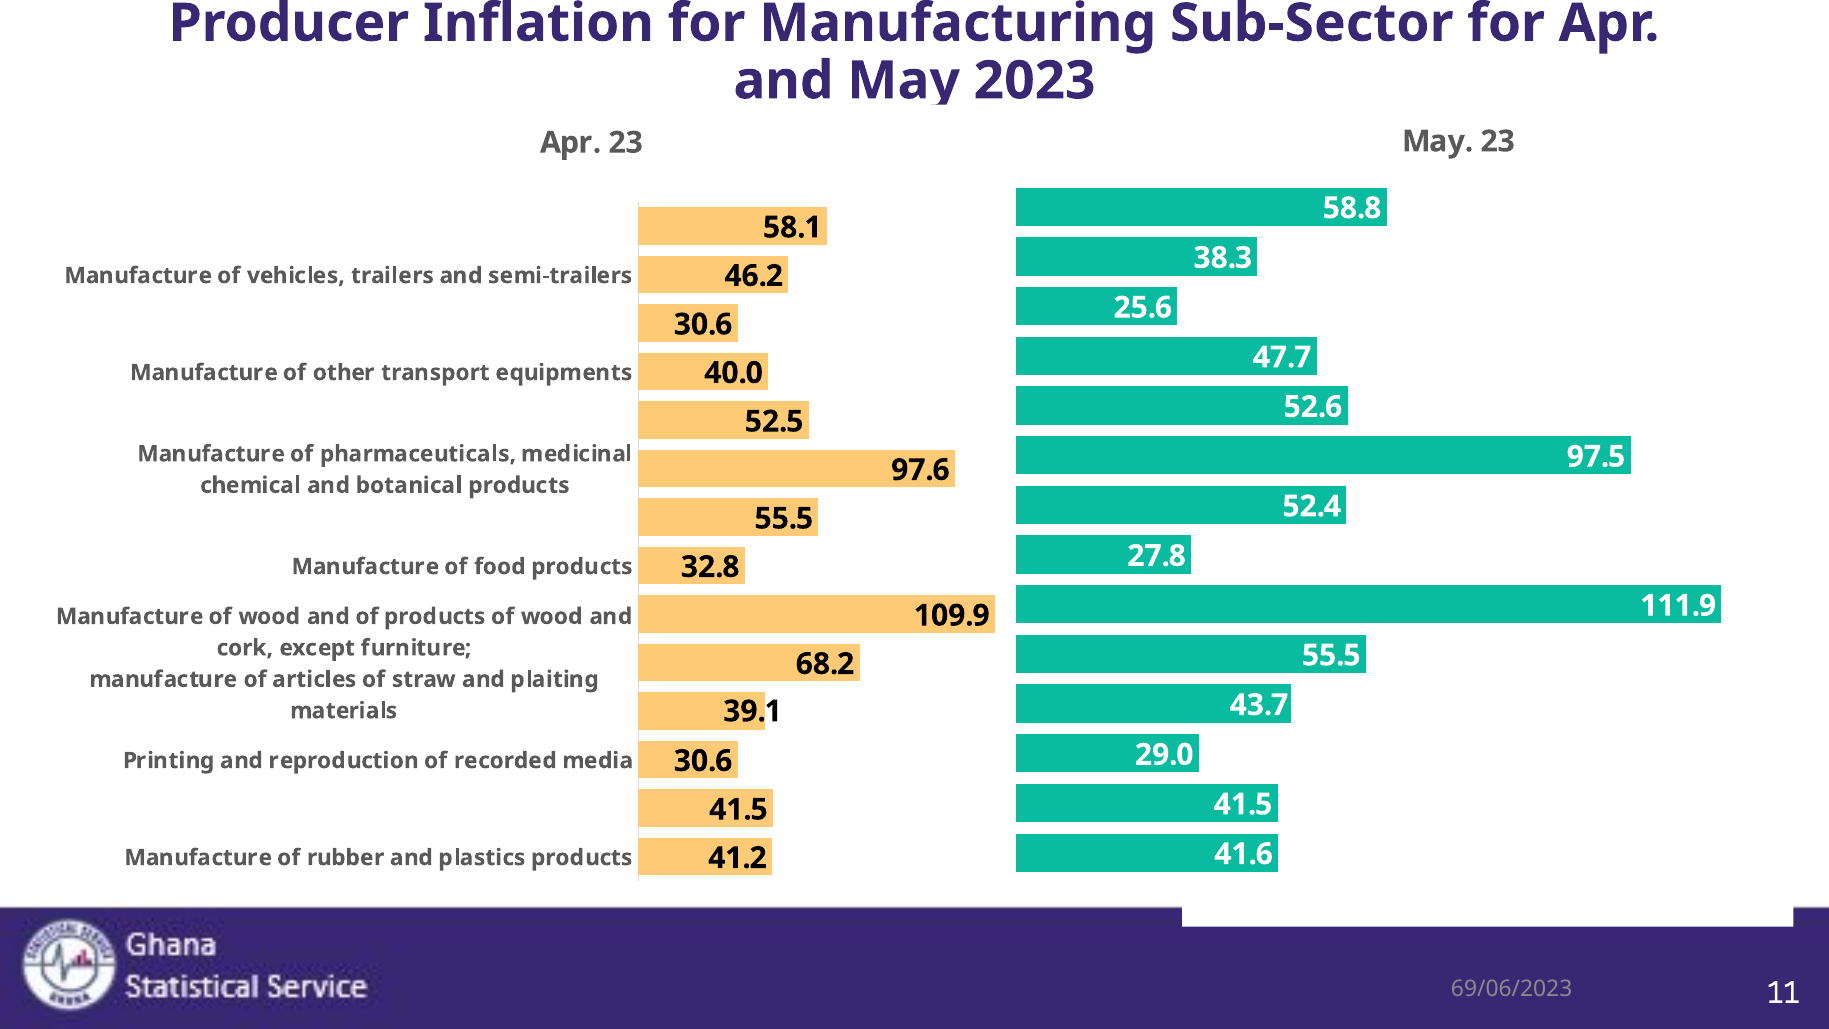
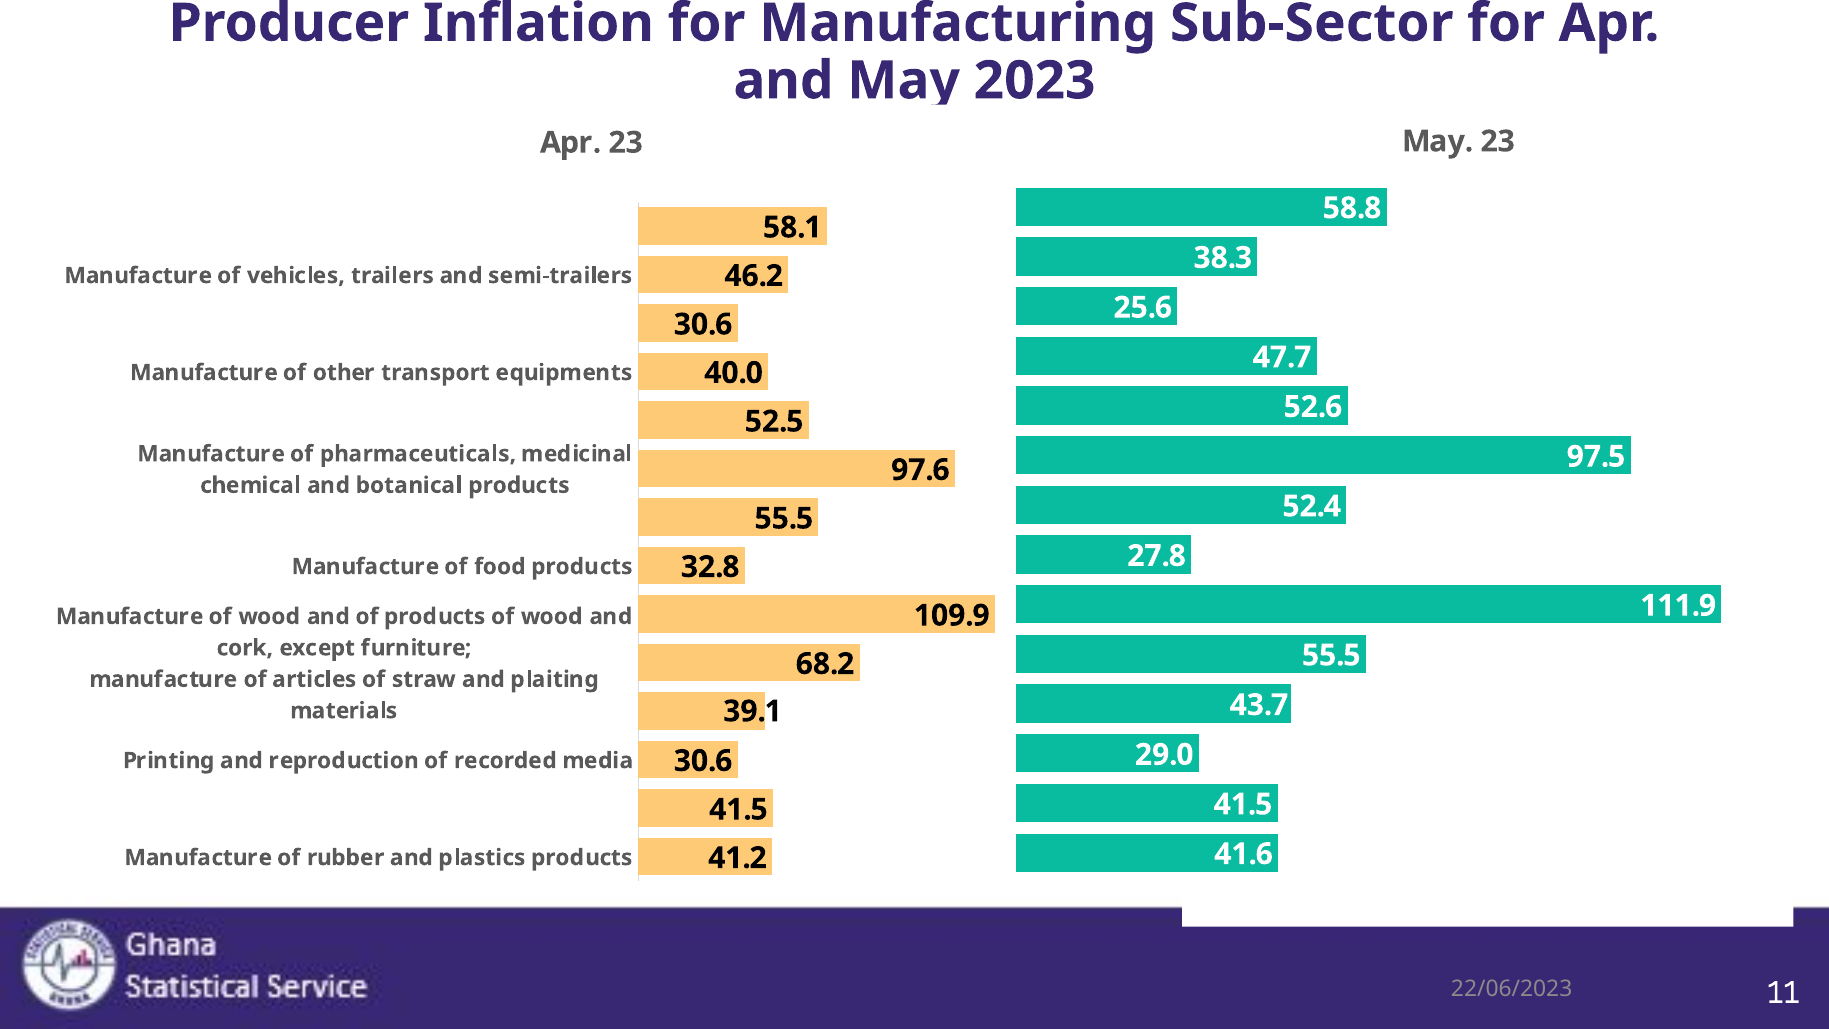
69/06/2023: 69/06/2023 -> 22/06/2023
